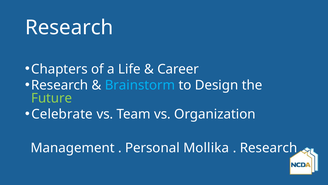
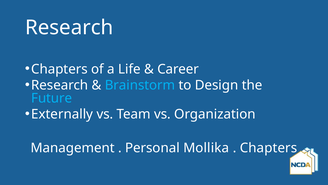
Future colour: light green -> light blue
Celebrate: Celebrate -> Externally
Research at (269, 147): Research -> Chapters
